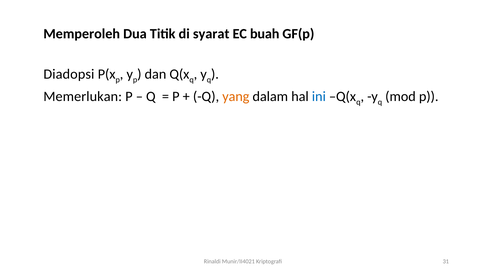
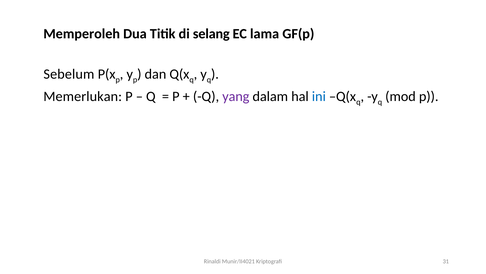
syarat: syarat -> selang
buah: buah -> lama
Diadopsi: Diadopsi -> Sebelum
yang colour: orange -> purple
